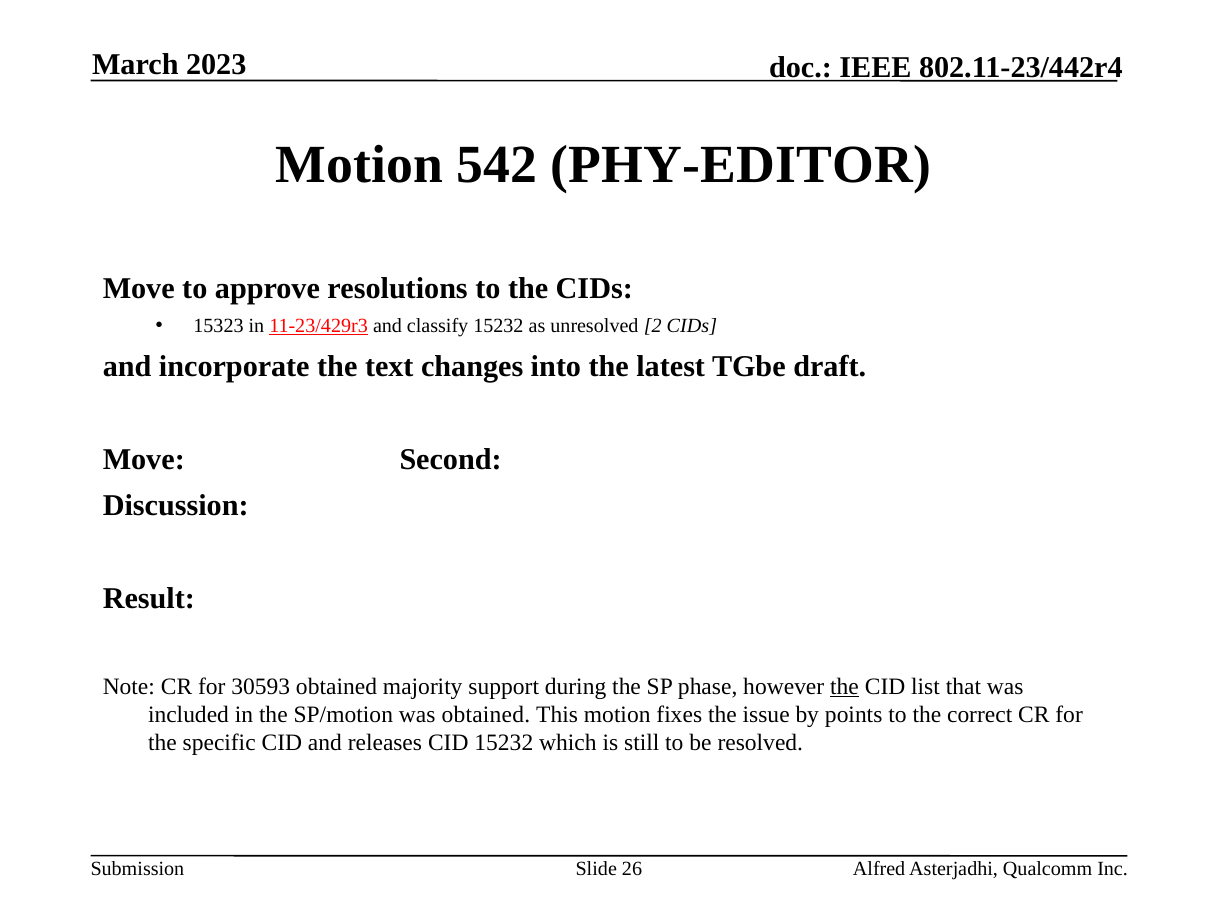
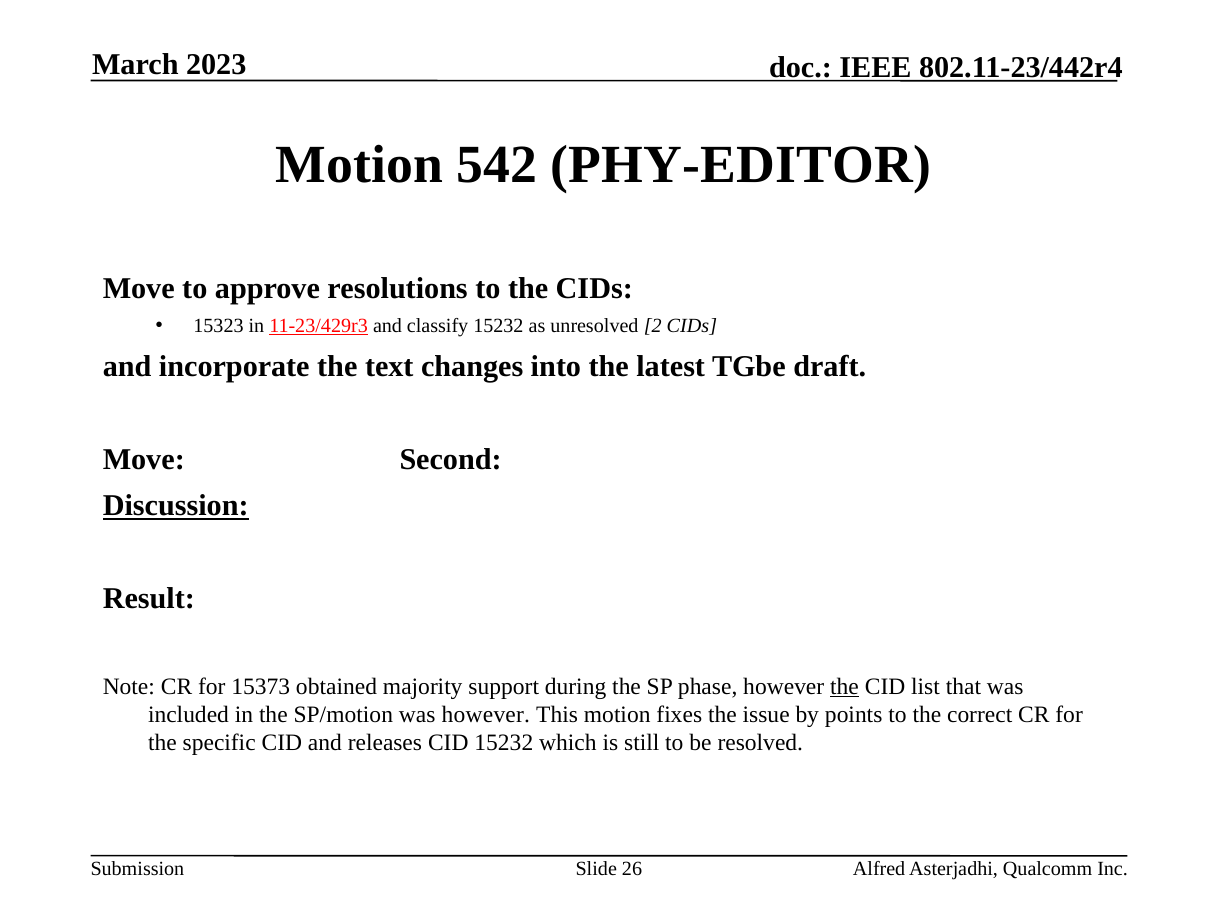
Discussion underline: none -> present
30593: 30593 -> 15373
was obtained: obtained -> however
